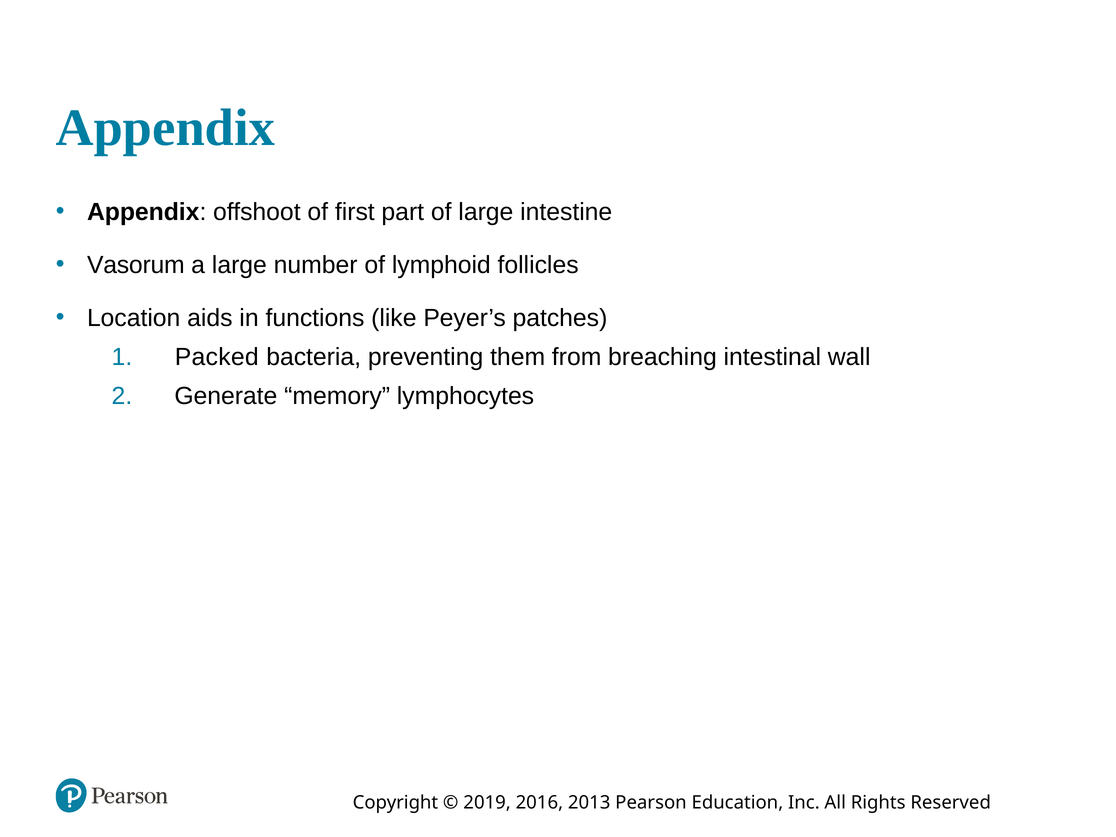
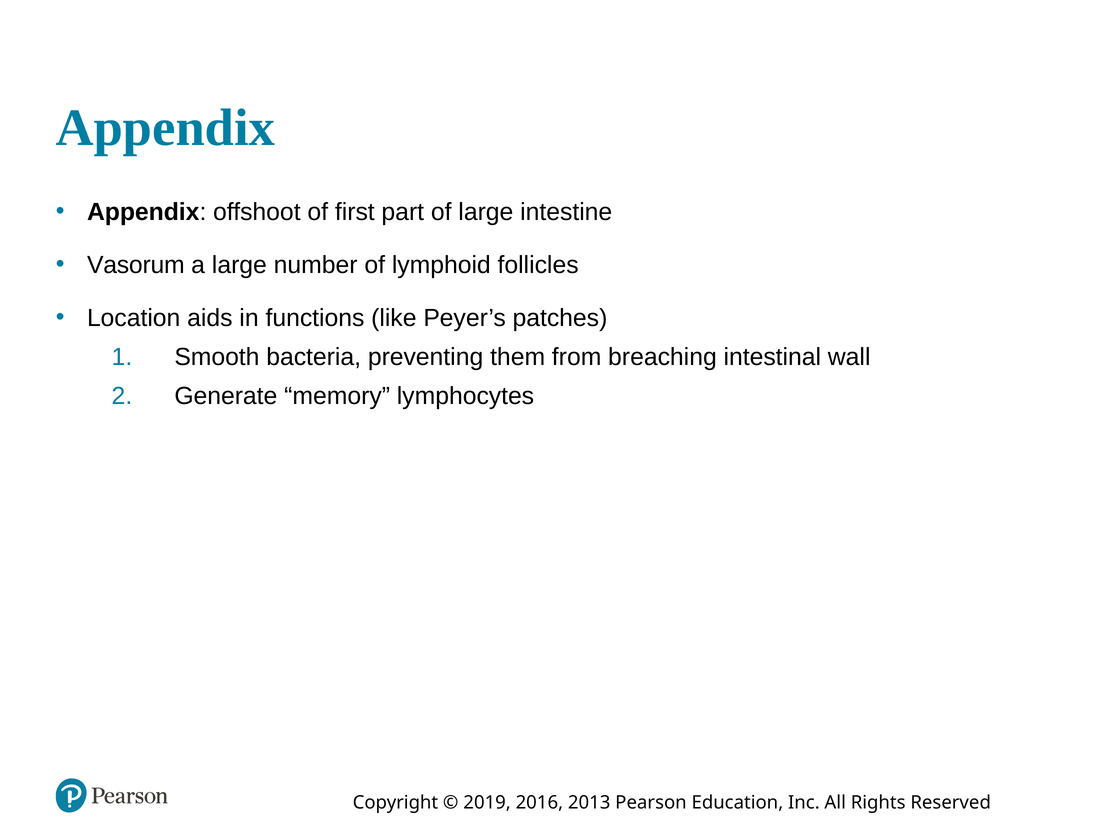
Packed: Packed -> Smooth
